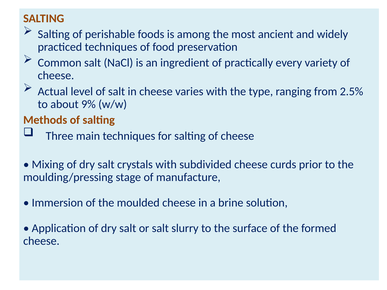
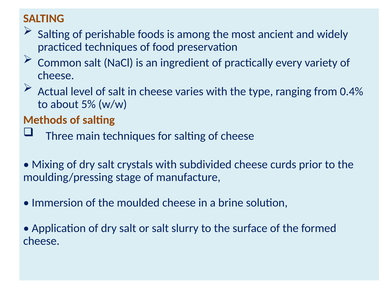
2.5%: 2.5% -> 0.4%
9%: 9% -> 5%
